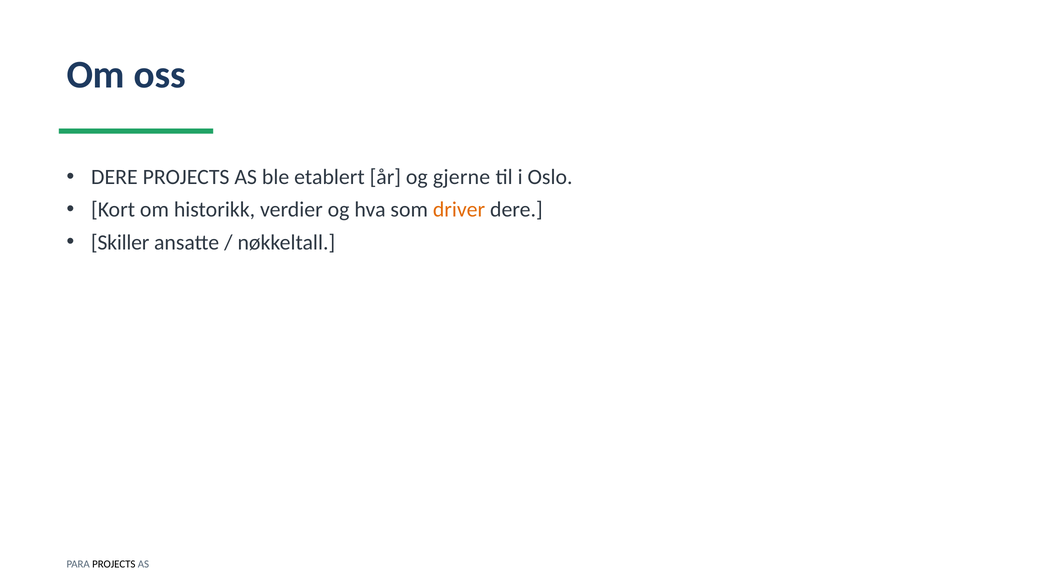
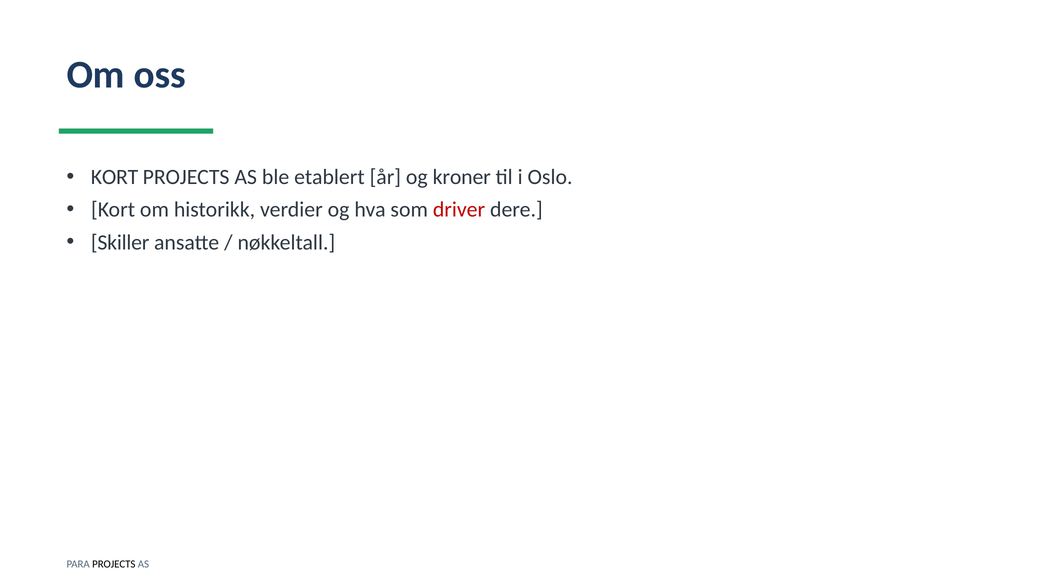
DERE at (114, 177): DERE -> KORT
gjerne: gjerne -> kroner
driver colour: orange -> red
